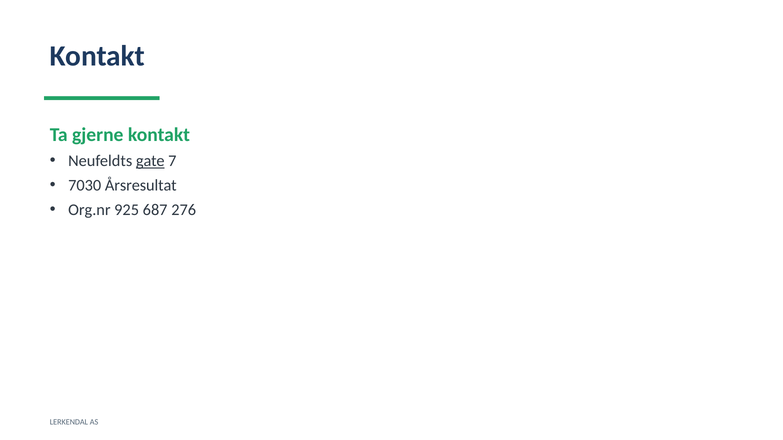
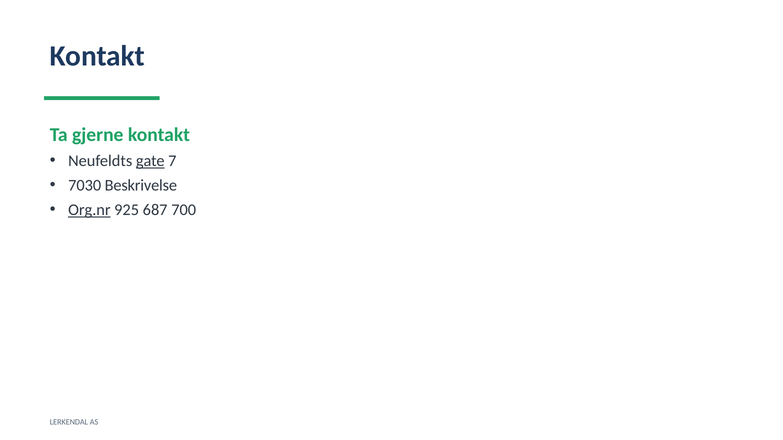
Årsresultat: Årsresultat -> Beskrivelse
Org.nr underline: none -> present
276: 276 -> 700
